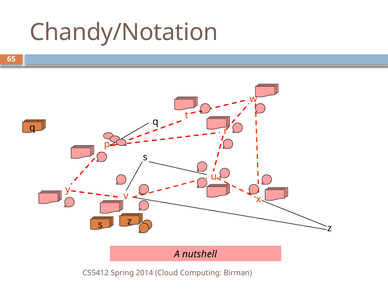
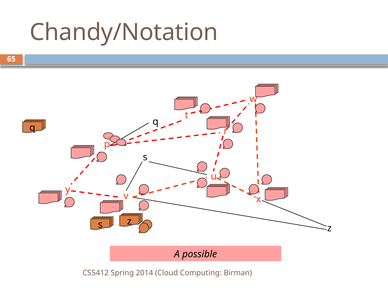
nutshell: nutshell -> possible
